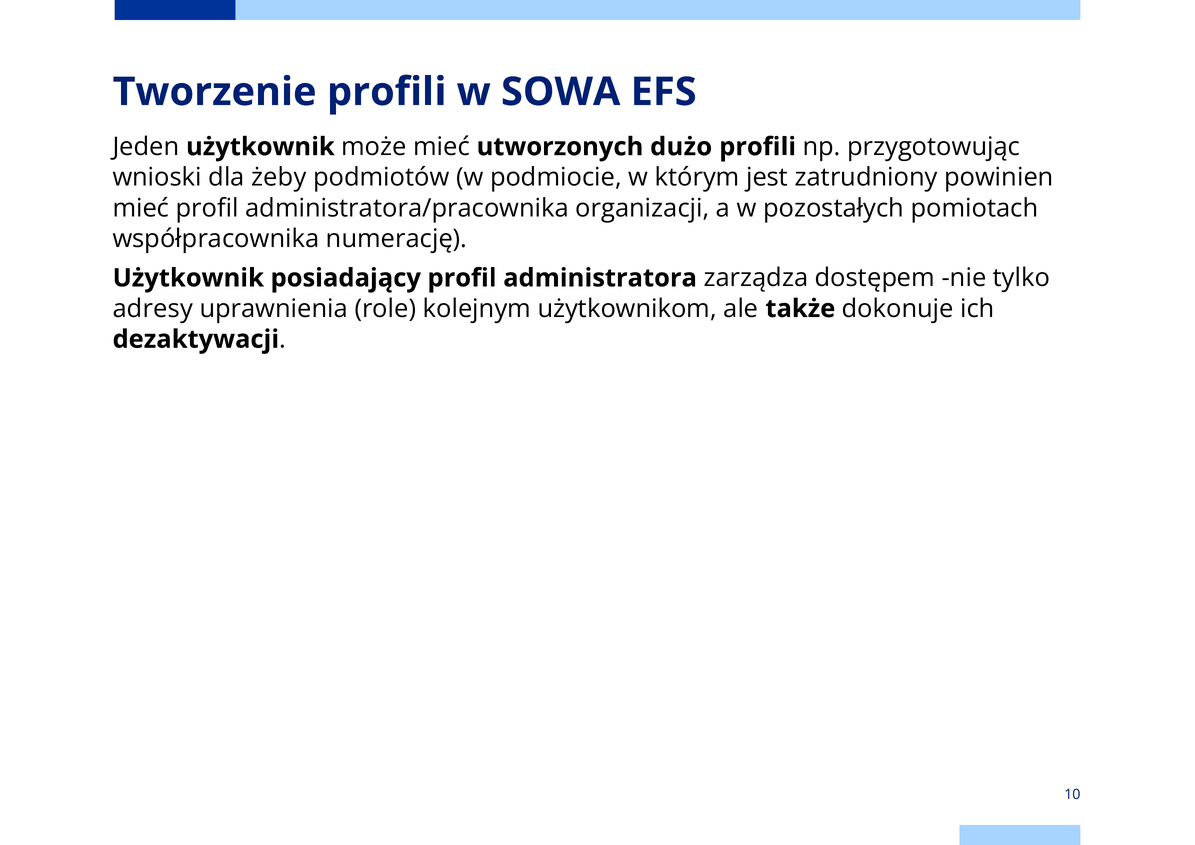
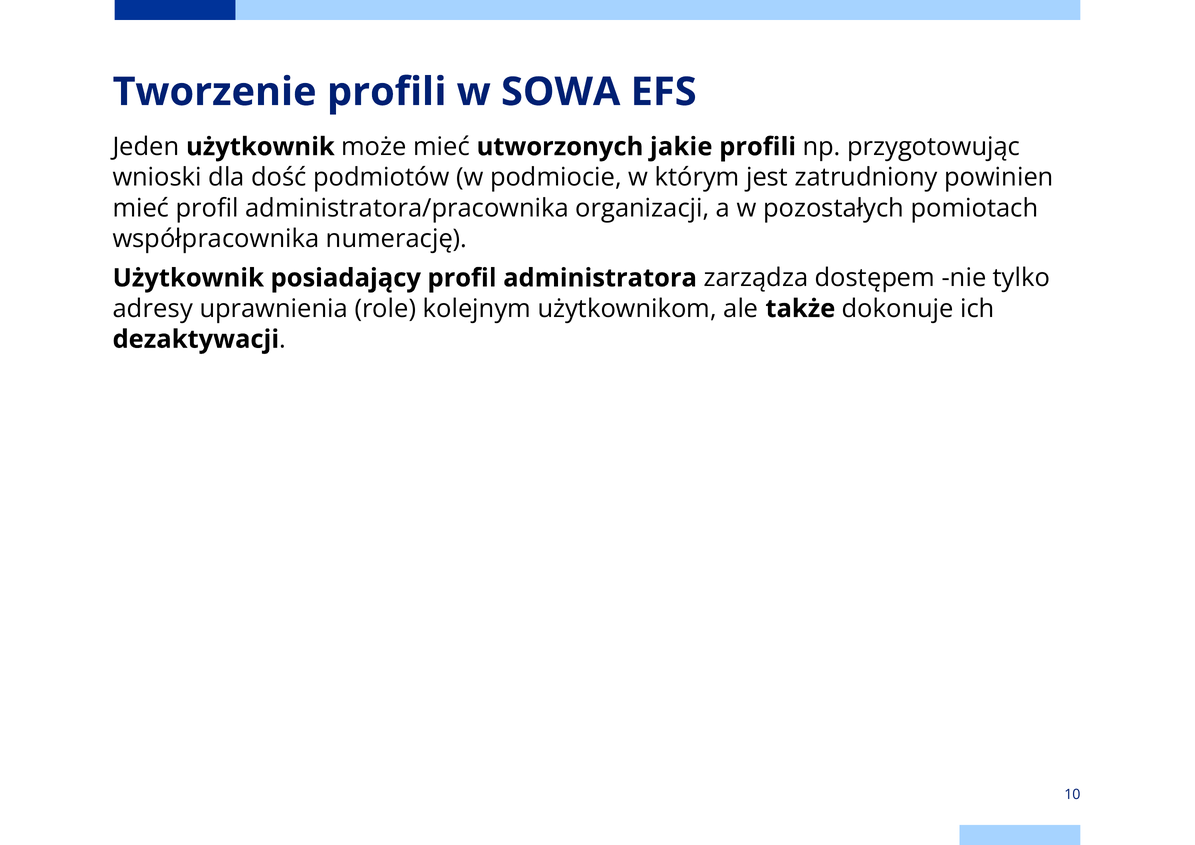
dużo: dużo -> jakie
żeby: żeby -> dość
